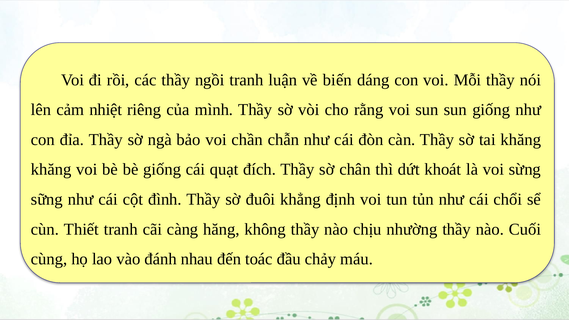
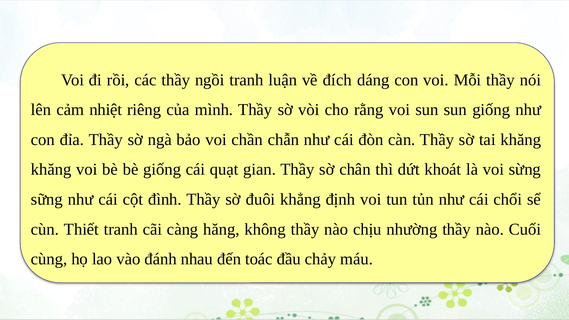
biến: biến -> đích
đích: đích -> gian
